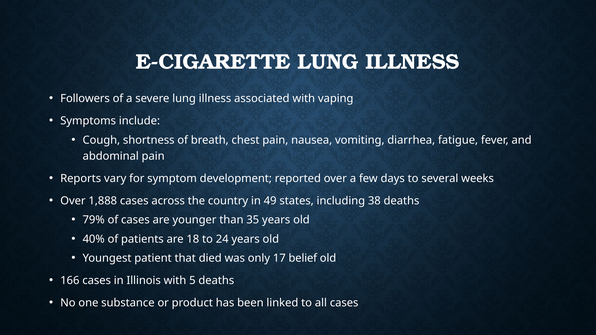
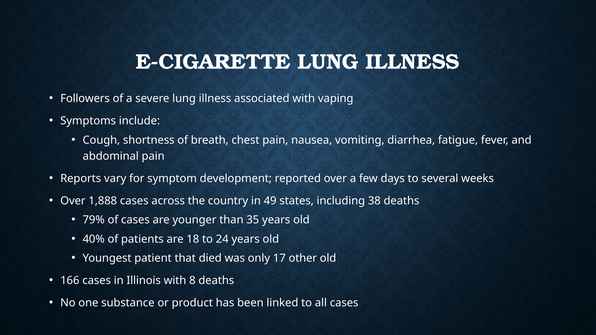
belief: belief -> other
5: 5 -> 8
